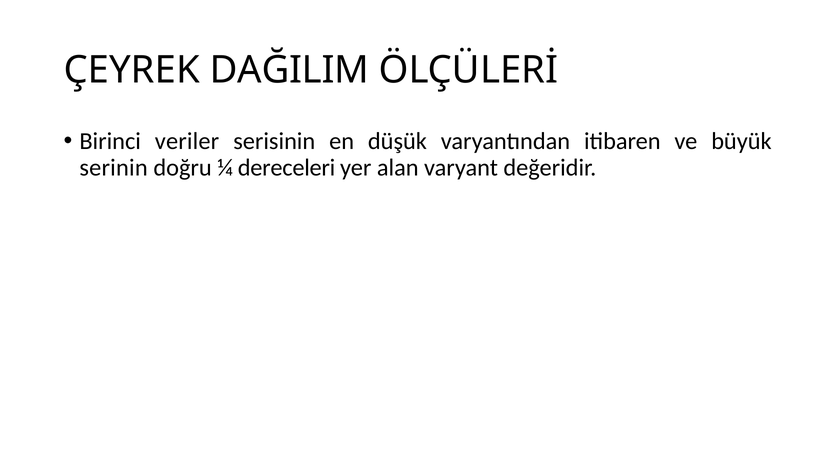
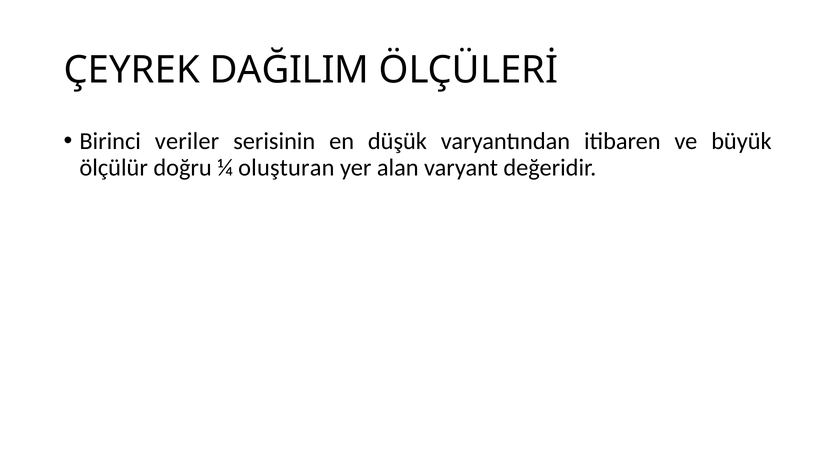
serinin: serinin -> ölçülür
dereceleri: dereceleri -> oluşturan
